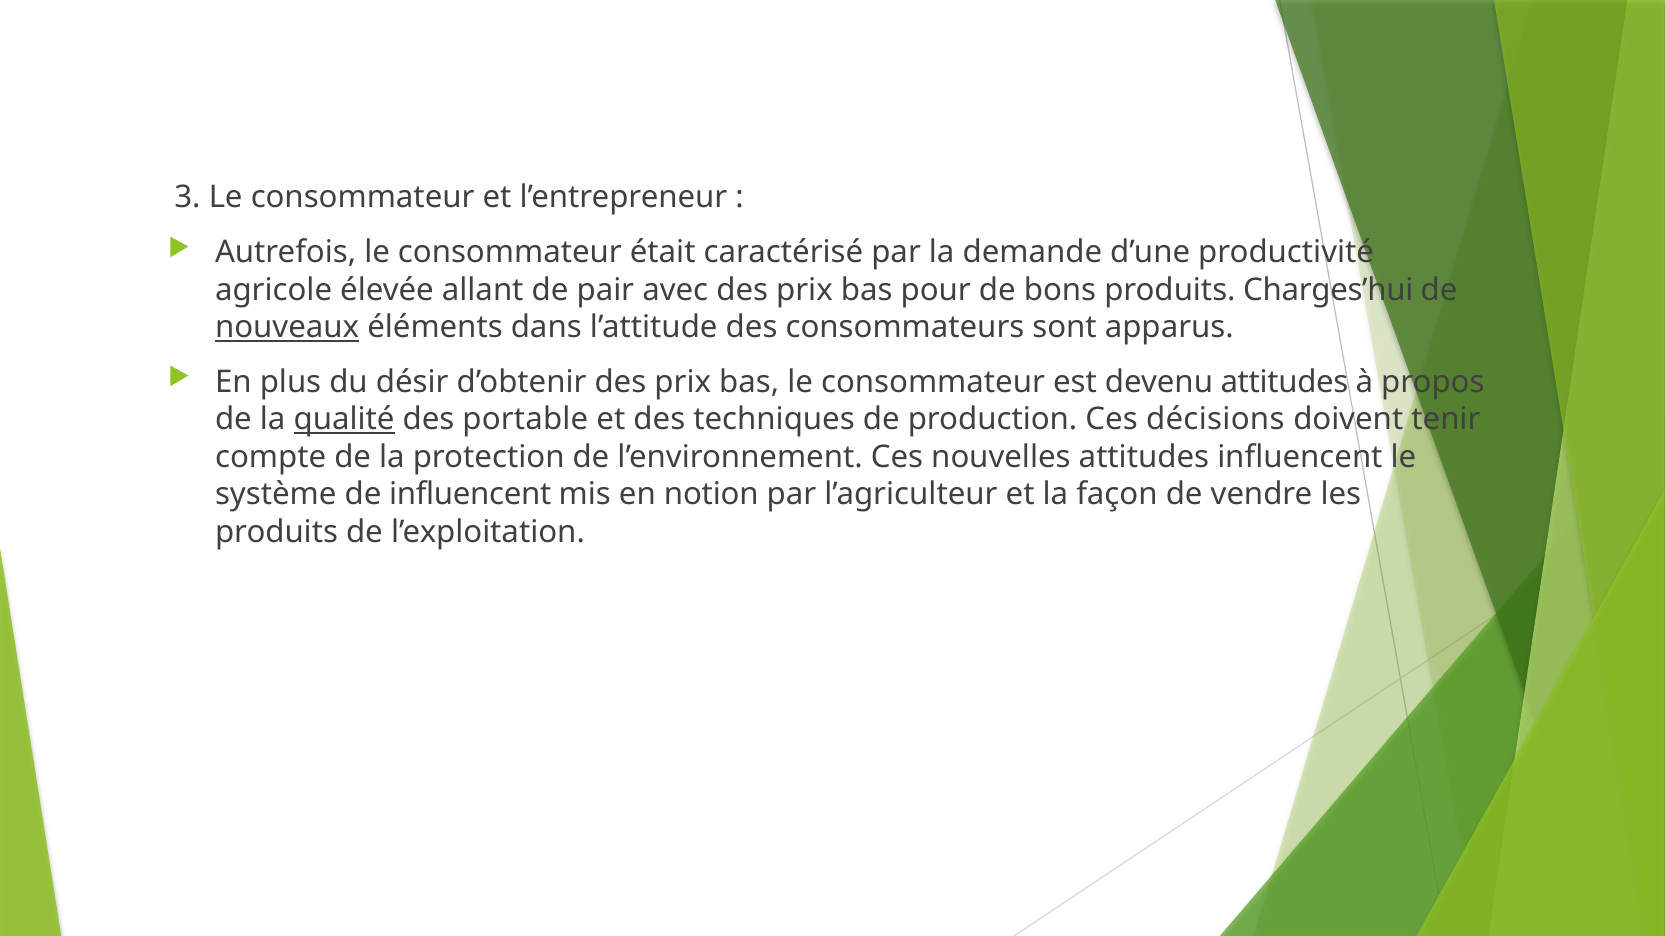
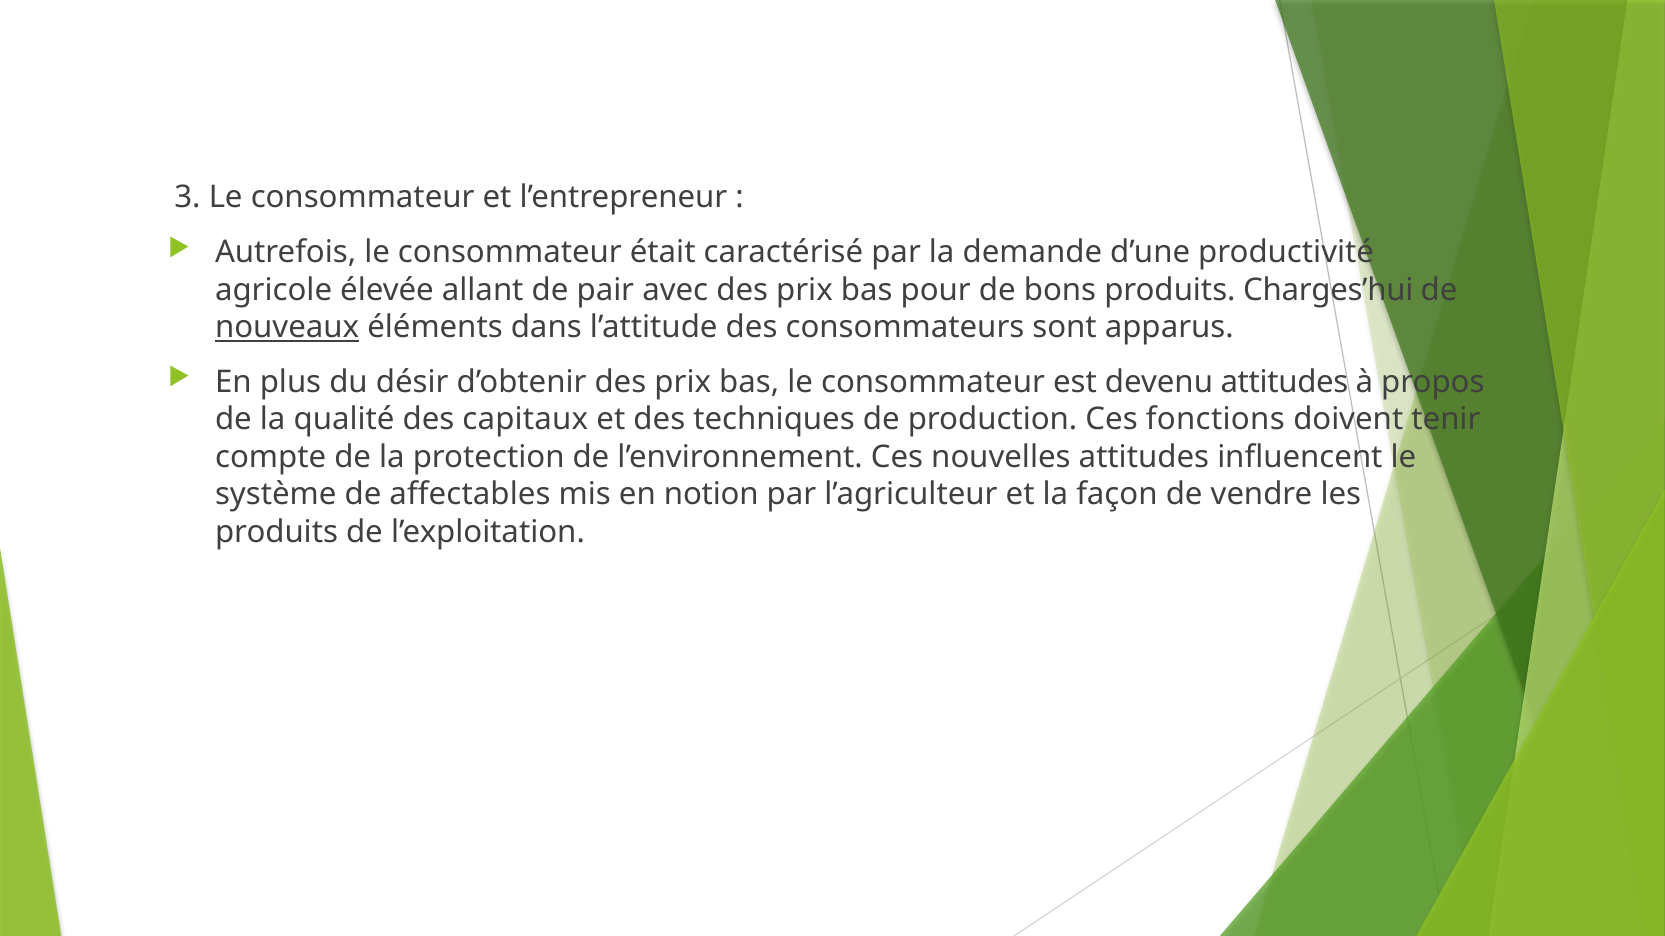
qualité underline: present -> none
portable: portable -> capitaux
décisions: décisions -> fonctions
de influencent: influencent -> affectables
